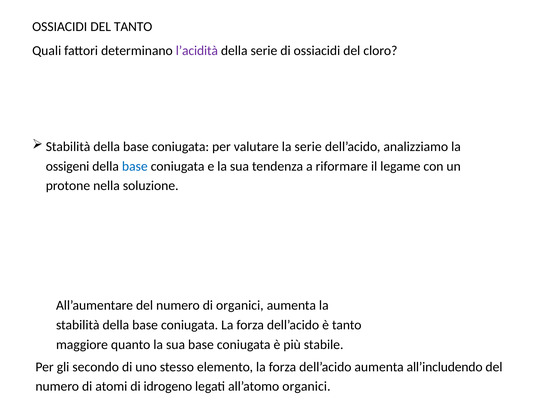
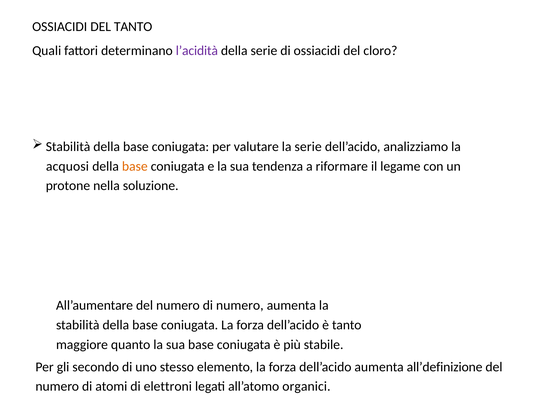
ossigeni: ossigeni -> acquosi
base at (135, 166) colour: blue -> orange
di organici: organici -> numero
all’includendo: all’includendo -> all’definizione
idrogeno: idrogeno -> elettroni
